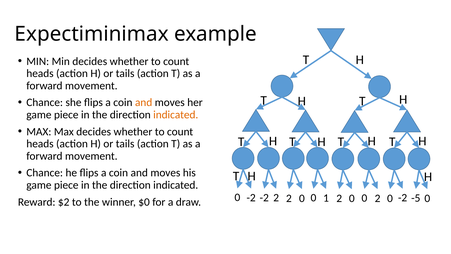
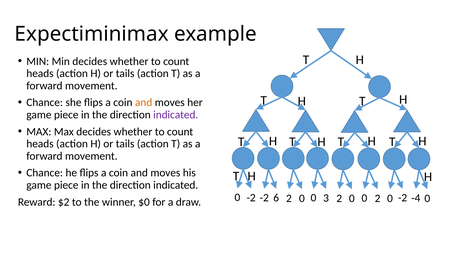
indicated at (176, 115) colour: orange -> purple
1: 1 -> 3
draw 0 -2 2: 2 -> 6
-5: -5 -> -4
